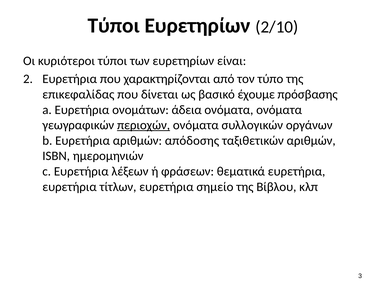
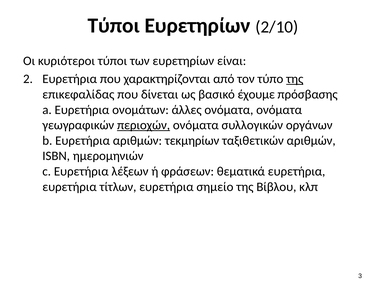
της at (295, 79) underline: none -> present
άδεια: άδεια -> άλλες
απόδοσης: απόδοσης -> τεκμηρίων
